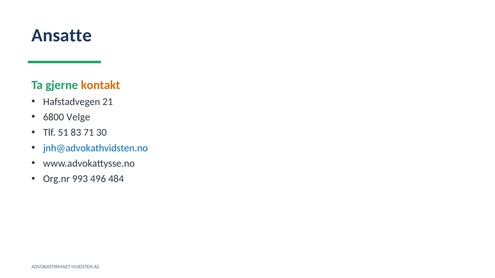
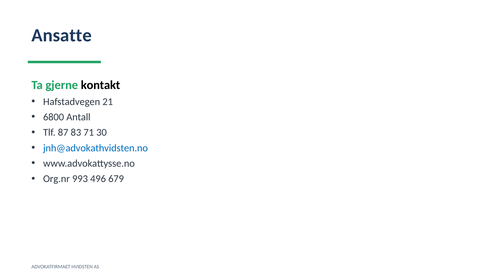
kontakt colour: orange -> black
Velge: Velge -> Antall
51: 51 -> 87
484: 484 -> 679
